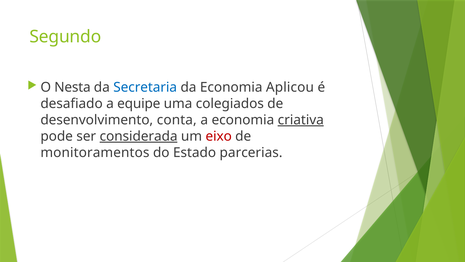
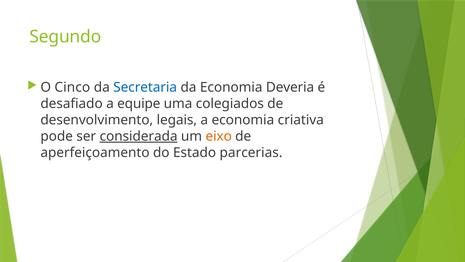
Nesta: Nesta -> Cinco
Aplicou: Aplicou -> Deveria
conta: conta -> legais
criativa underline: present -> none
eixo colour: red -> orange
monitoramentos: monitoramentos -> aperfeiçoamento
